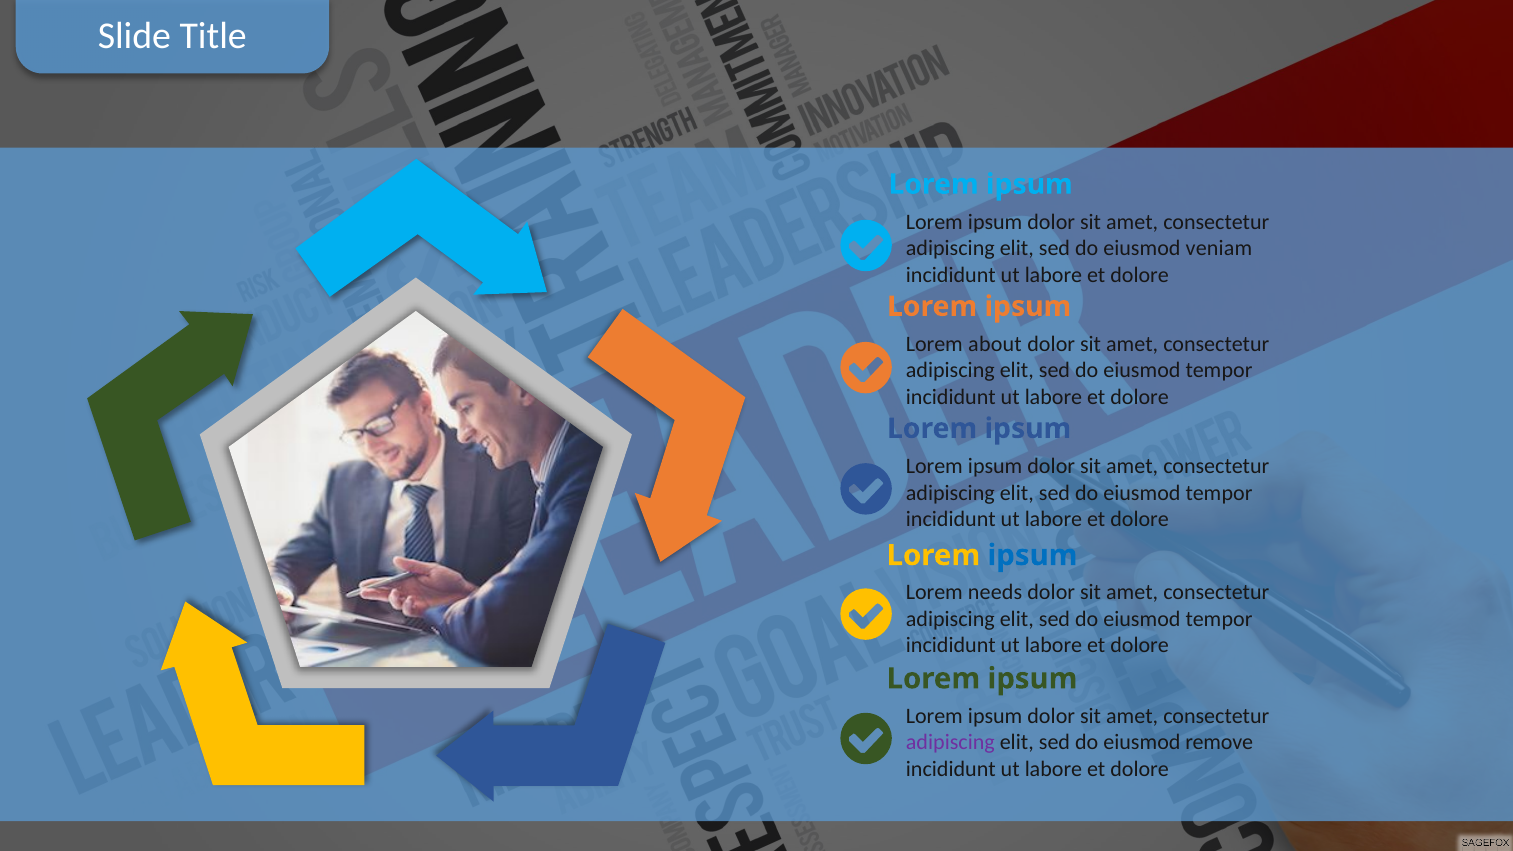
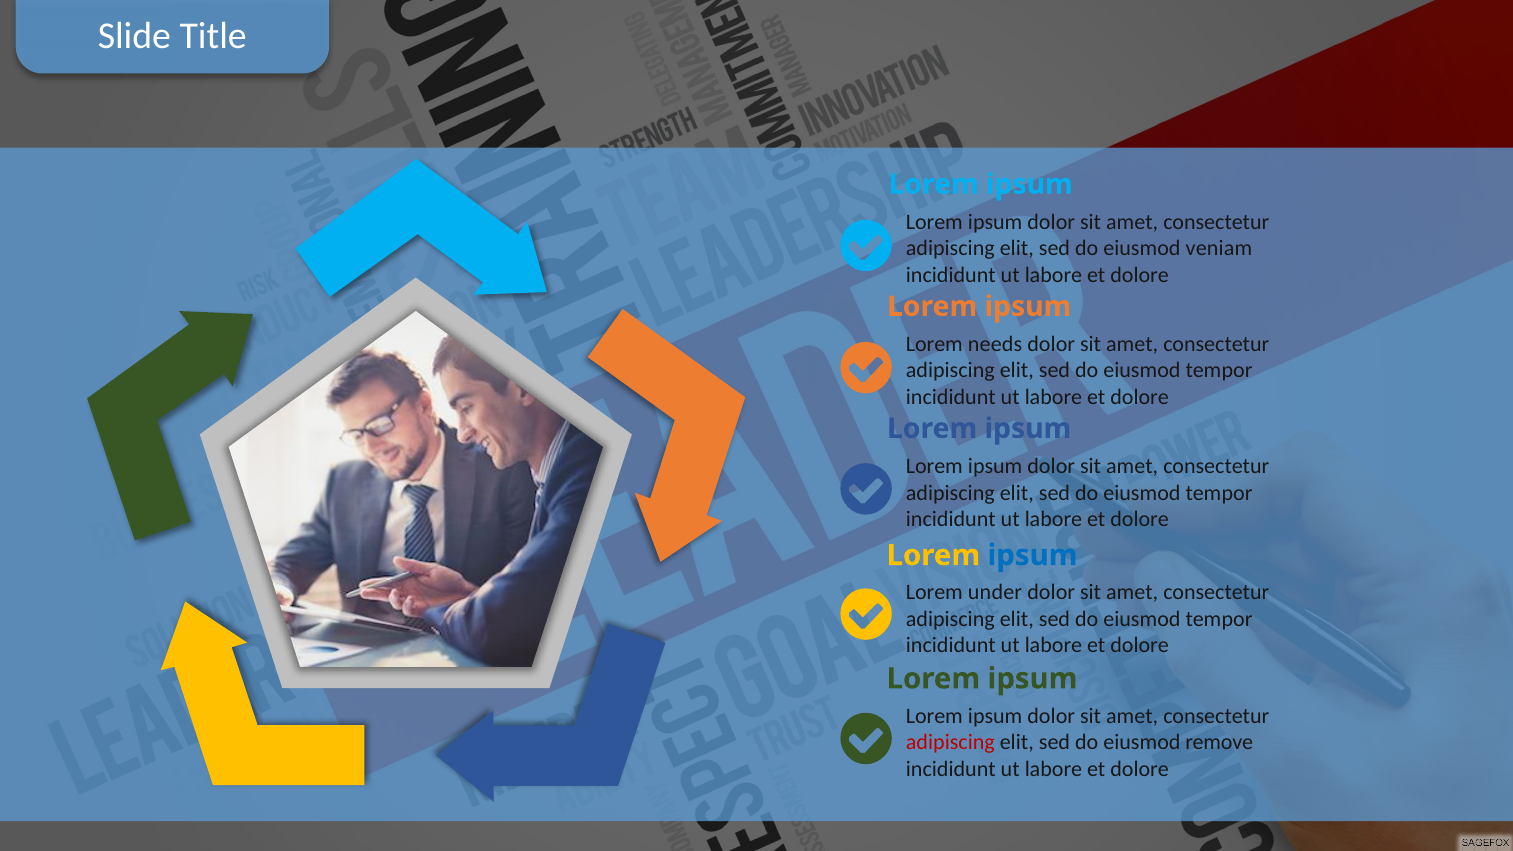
about: about -> needs
needs: needs -> under
adipiscing at (950, 742) colour: purple -> red
